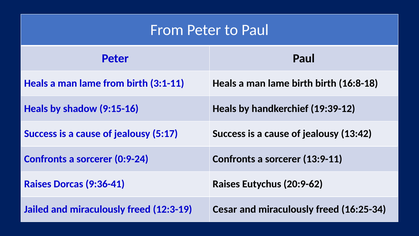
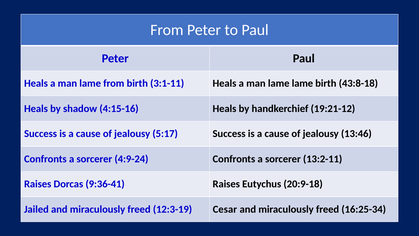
lame birth: birth -> lame
16:8-18: 16:8-18 -> 43:8-18
9:15-16: 9:15-16 -> 4:15-16
19:39-12: 19:39-12 -> 19:21-12
13:42: 13:42 -> 13:46
0:9-24: 0:9-24 -> 4:9-24
13:9-11: 13:9-11 -> 13:2-11
20:9-62: 20:9-62 -> 20:9-18
